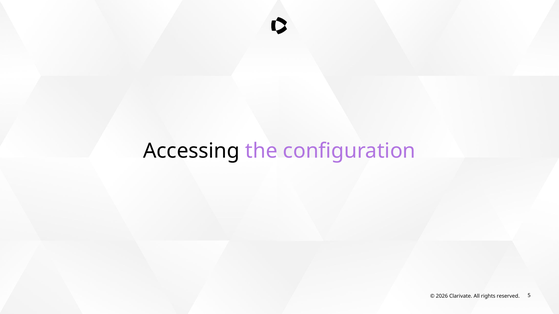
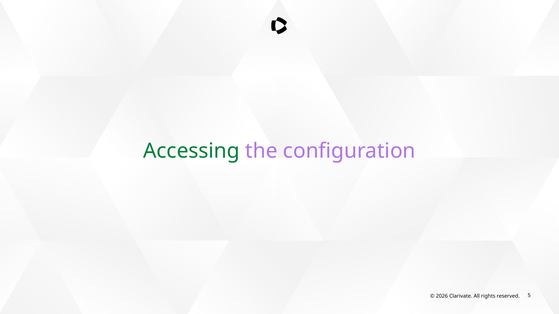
Accessing colour: black -> green
